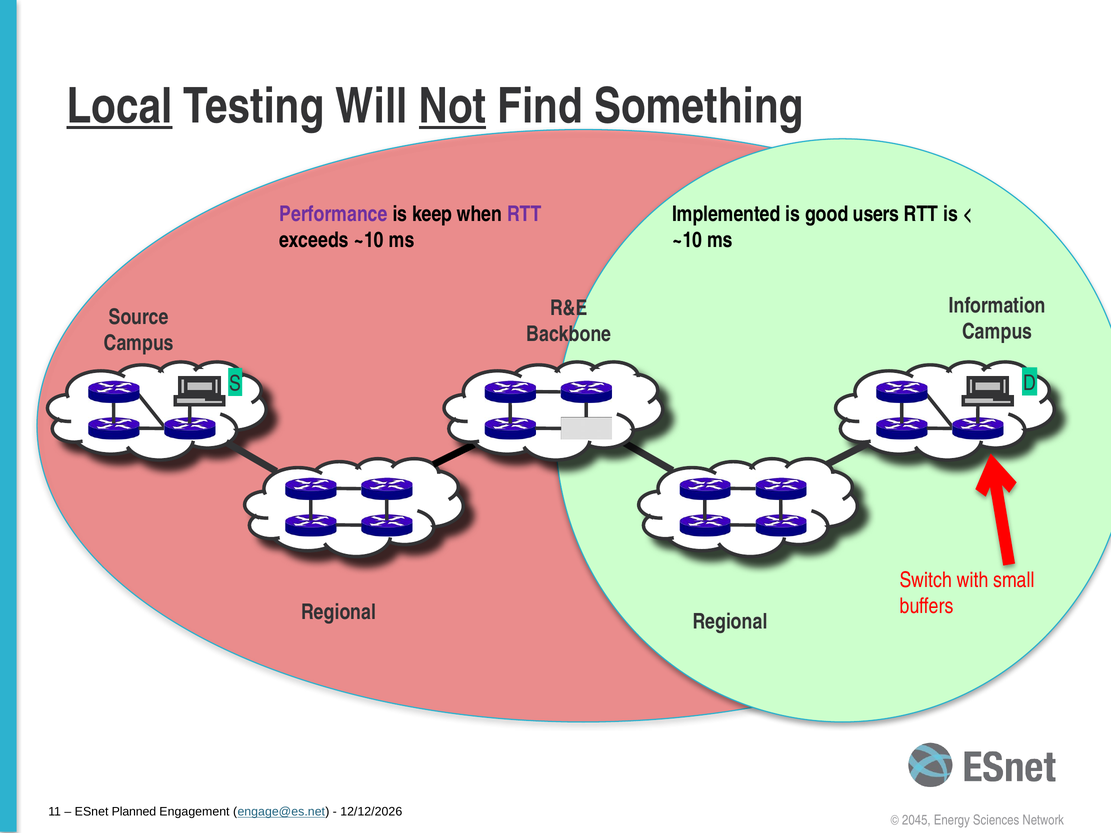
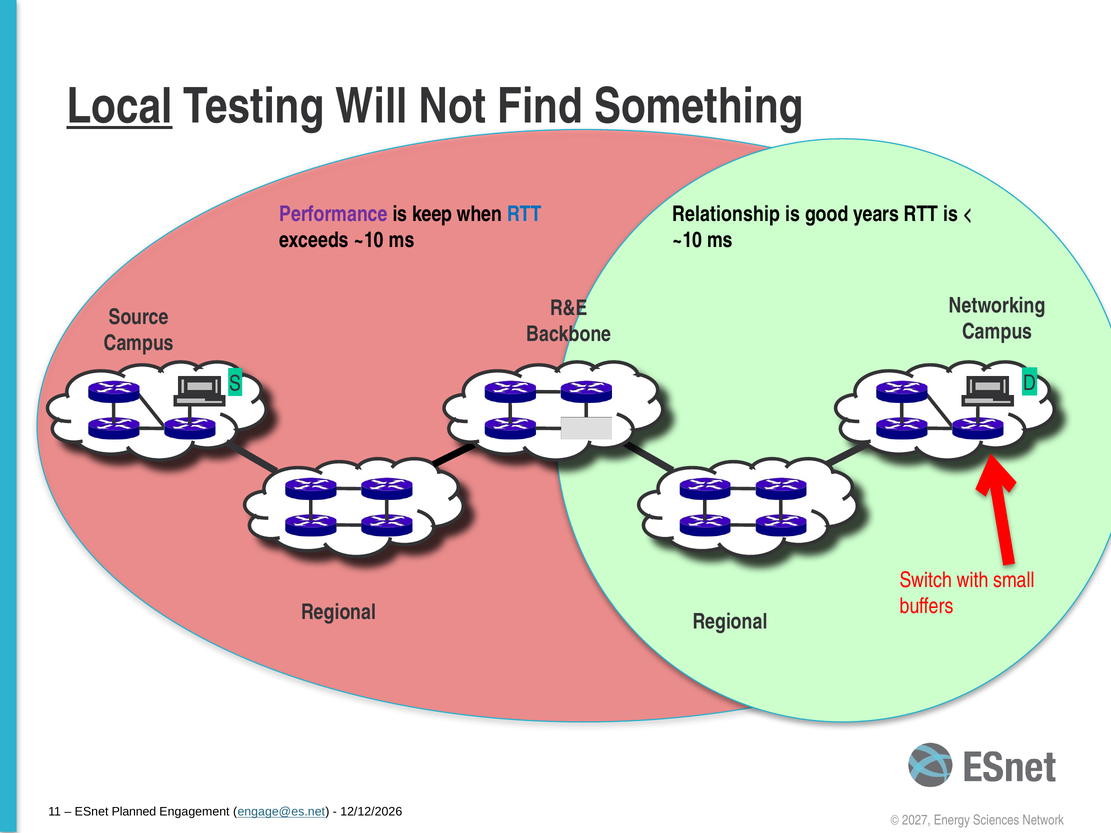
Not underline: present -> none
RTT at (524, 214) colour: purple -> blue
Implemented: Implemented -> Relationship
users: users -> years
Information: Information -> Networking
2045: 2045 -> 2027
